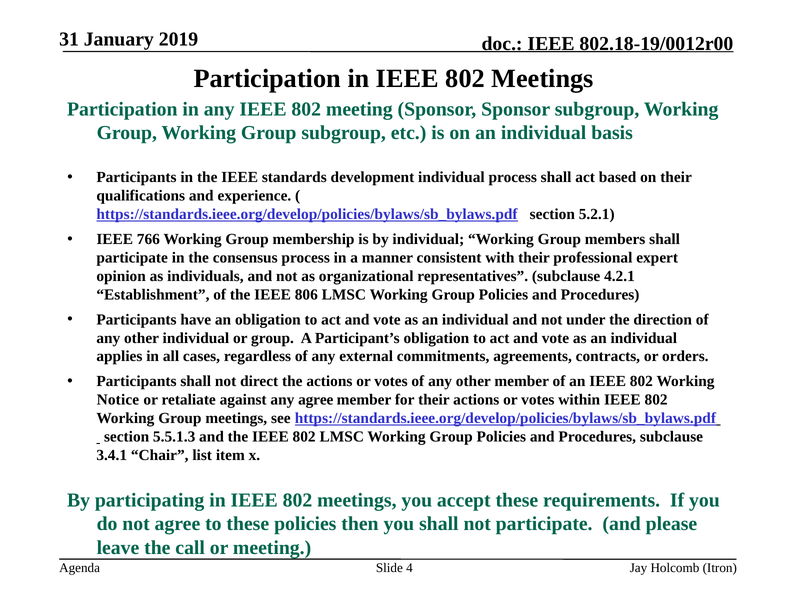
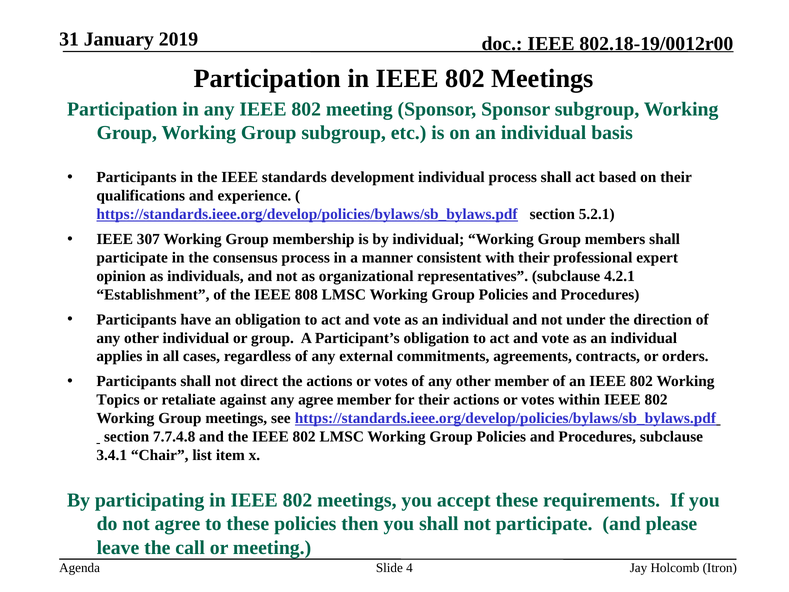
766: 766 -> 307
806: 806 -> 808
Notice: Notice -> Topics
5.5.1.3: 5.5.1.3 -> 7.7.4.8
